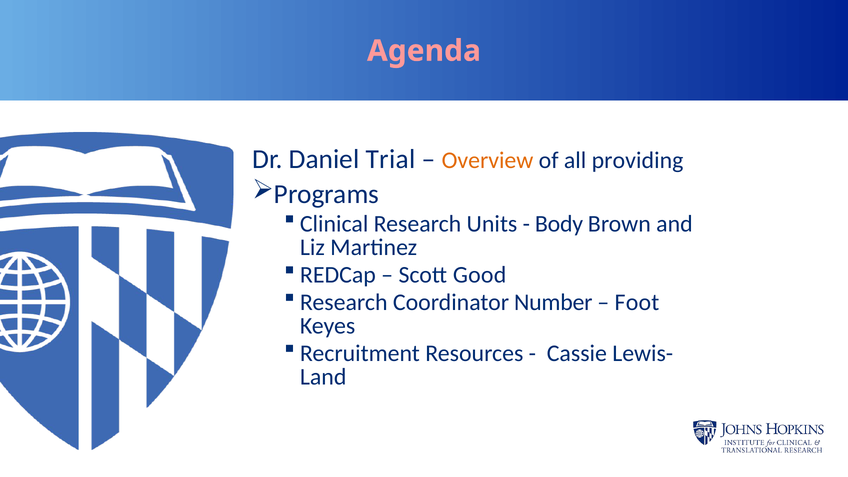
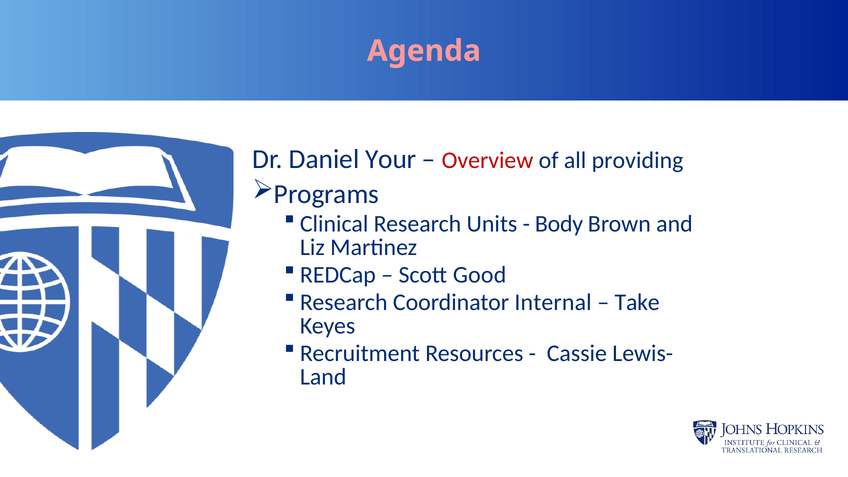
Trial: Trial -> Your
Overview colour: orange -> red
Number: Number -> Internal
Foot: Foot -> Take
